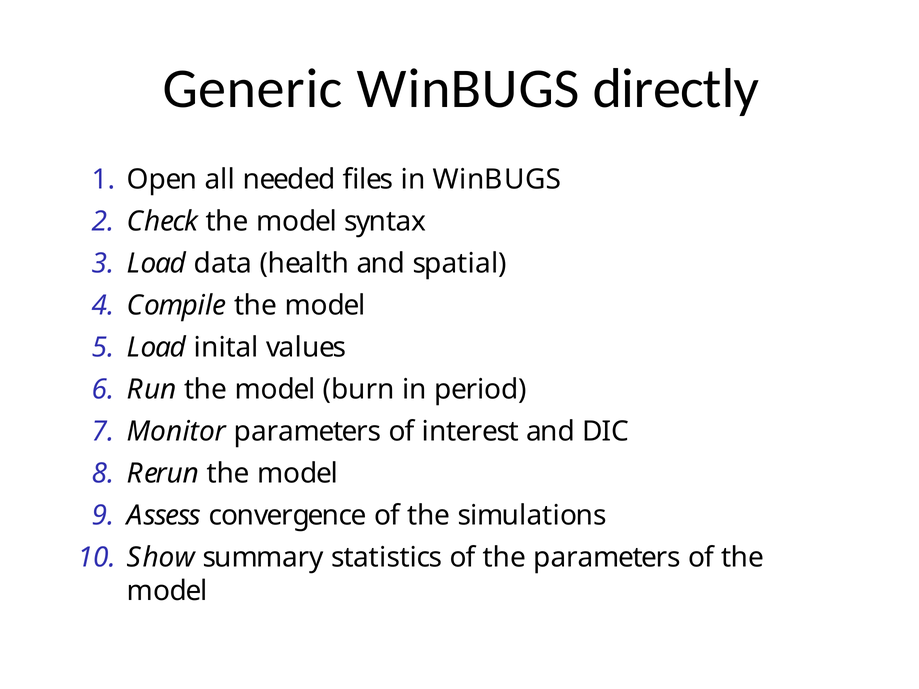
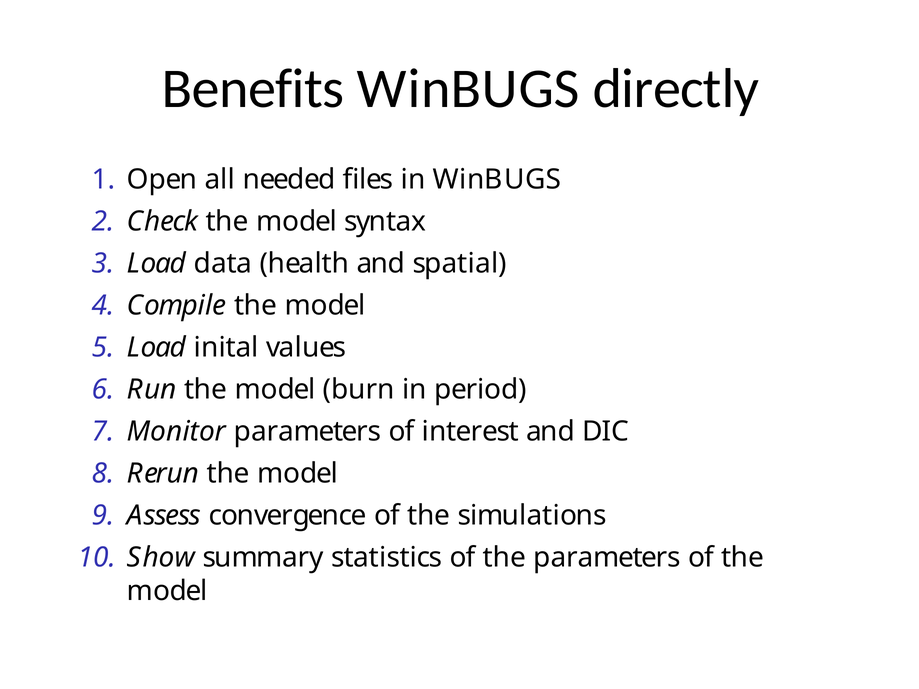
Generic: Generic -> Benefits
